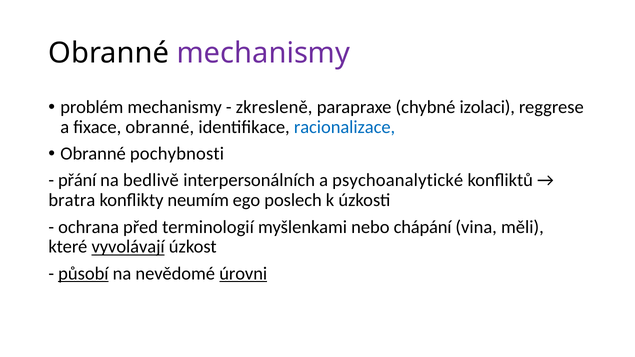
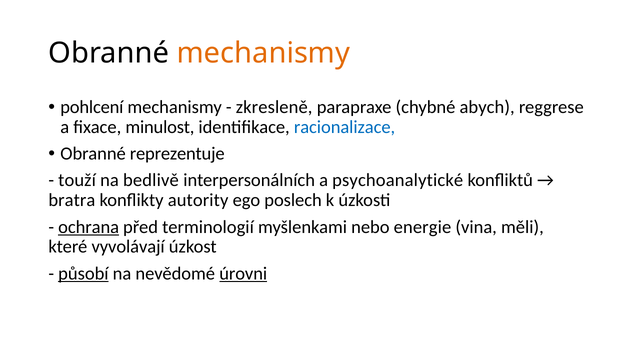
mechanismy at (263, 53) colour: purple -> orange
problém: problém -> pohlcení
izolaci: izolaci -> abych
fixace obranné: obranné -> minulost
pochybnosti: pochybnosti -> reprezentuje
přání: přání -> touží
neumím: neumím -> autority
ochrana underline: none -> present
chápání: chápání -> energie
vyvolávají underline: present -> none
